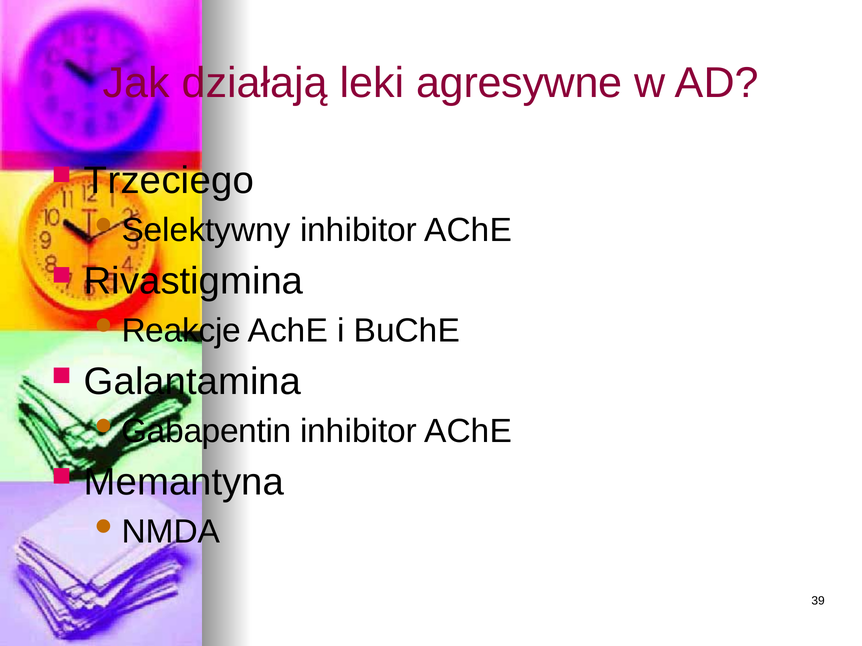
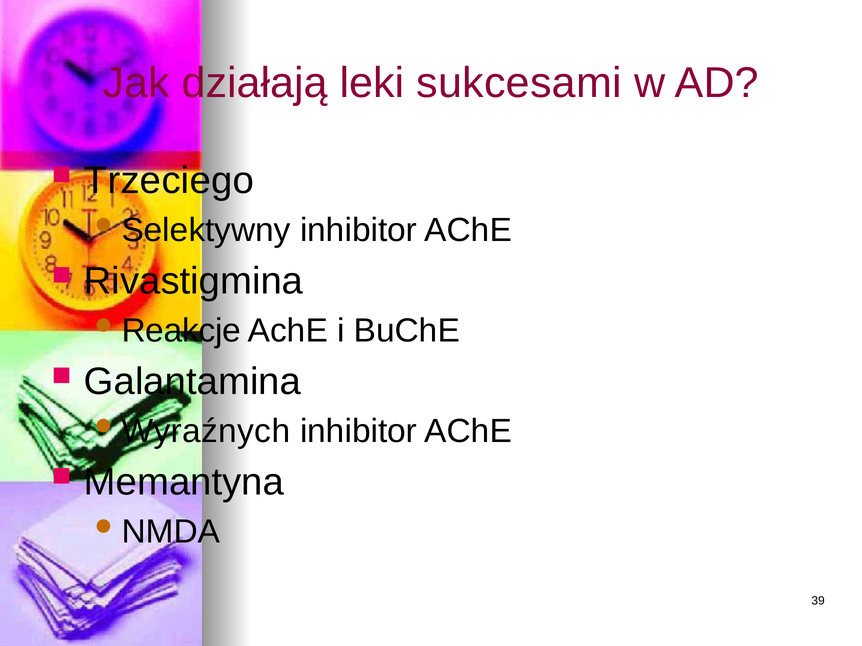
agresywne: agresywne -> sukcesami
Gabapentin: Gabapentin -> Wyraźnych
